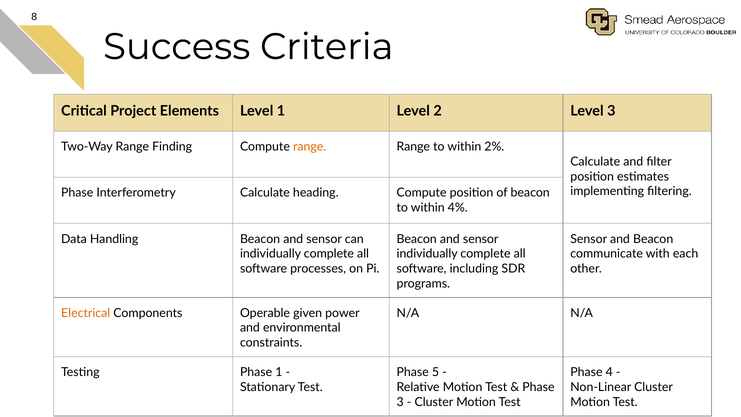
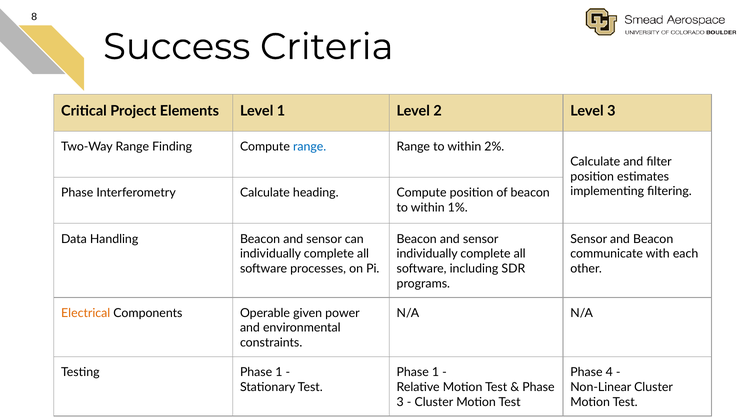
range at (310, 147) colour: orange -> blue
4%: 4% -> 1%
5 at (435, 372): 5 -> 1
